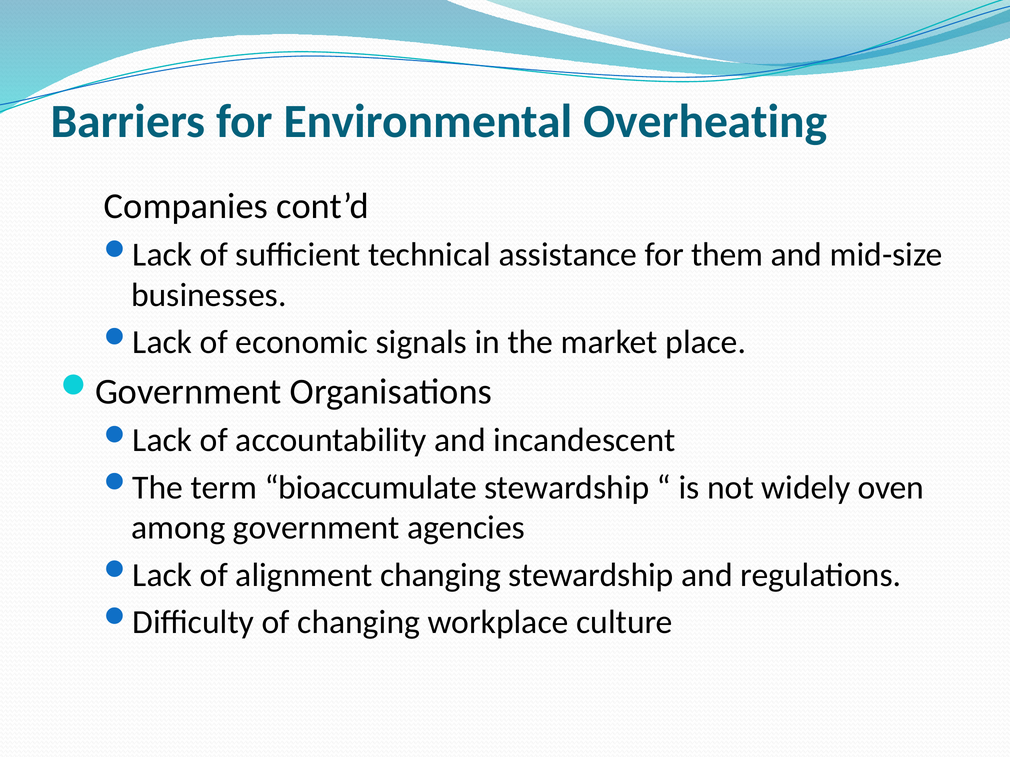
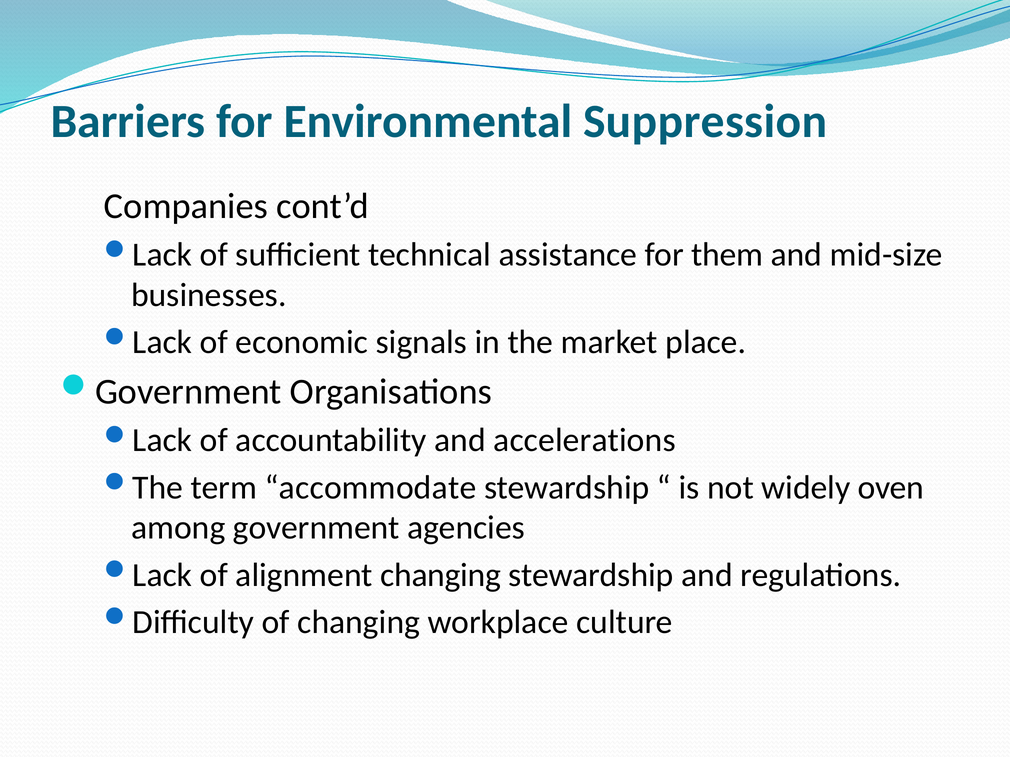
Overheating: Overheating -> Suppression
incandescent: incandescent -> accelerations
bioaccumulate: bioaccumulate -> accommodate
